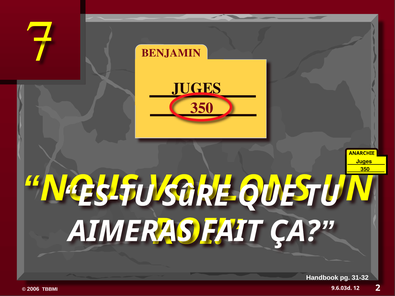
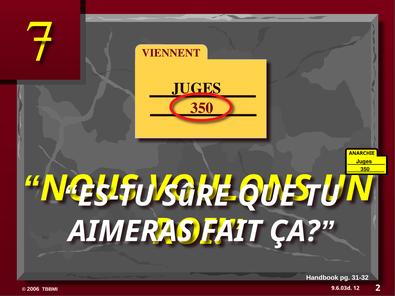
BENJAMIN: BENJAMIN -> VIENNENT
